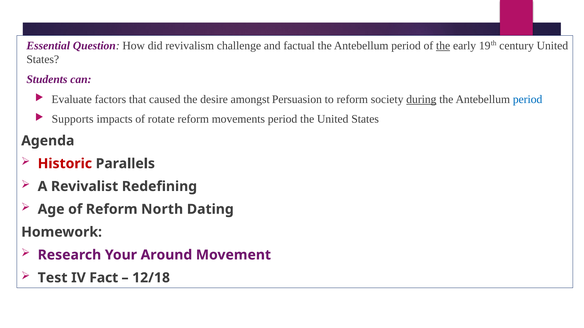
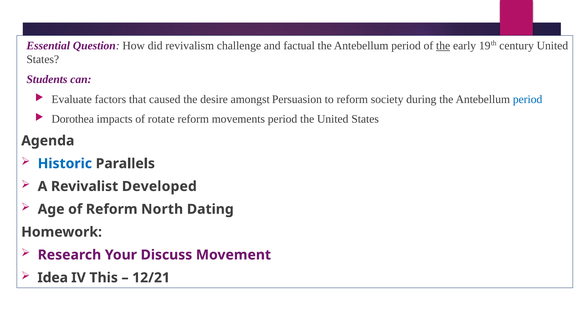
during underline: present -> none
Supports: Supports -> Dorothea
Historic colour: red -> blue
Redefining: Redefining -> Developed
Around: Around -> Discuss
Test: Test -> Idea
Fact: Fact -> This
12/18: 12/18 -> 12/21
